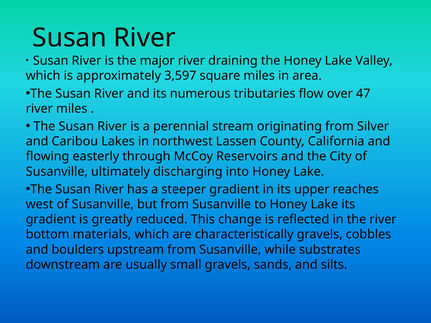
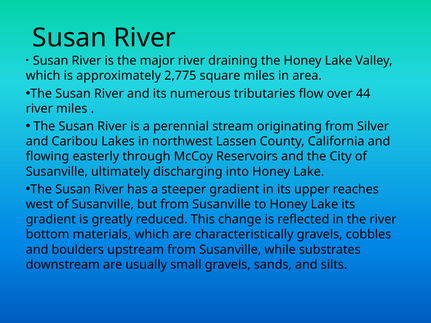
3,597: 3,597 -> 2,775
47: 47 -> 44
